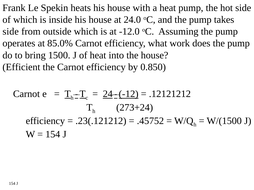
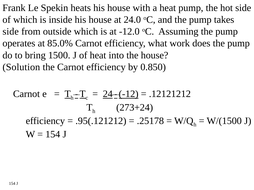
Efficient: Efficient -> Solution
.23(.121212: .23(.121212 -> .95(.121212
.45752: .45752 -> .25178
